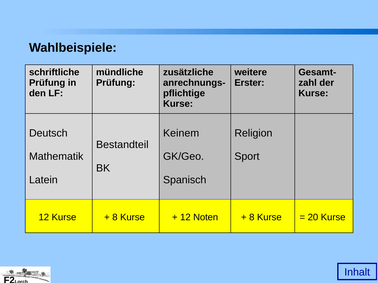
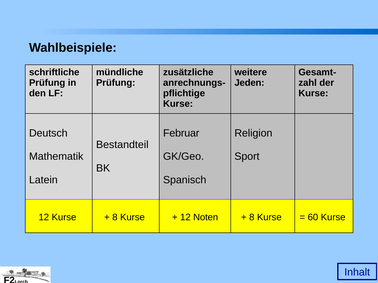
Erster: Erster -> Jeden
Keinem: Keinem -> Februar
20: 20 -> 60
